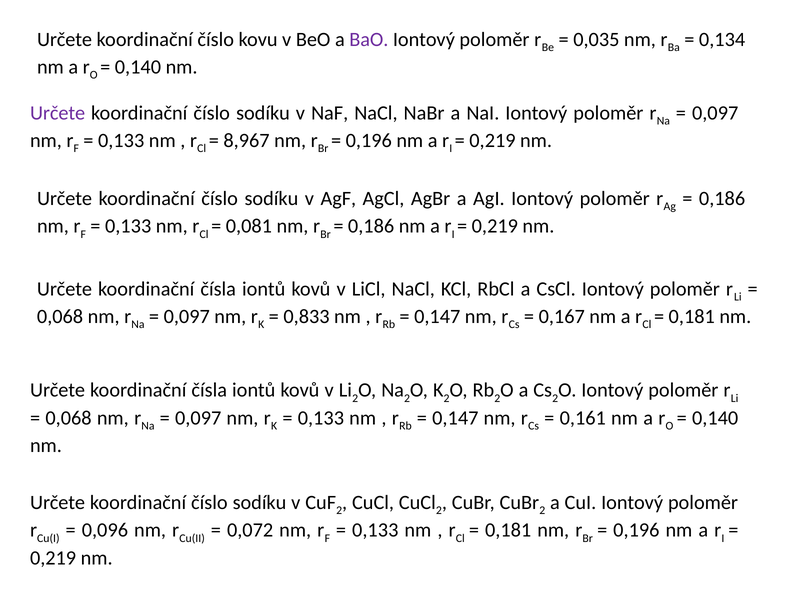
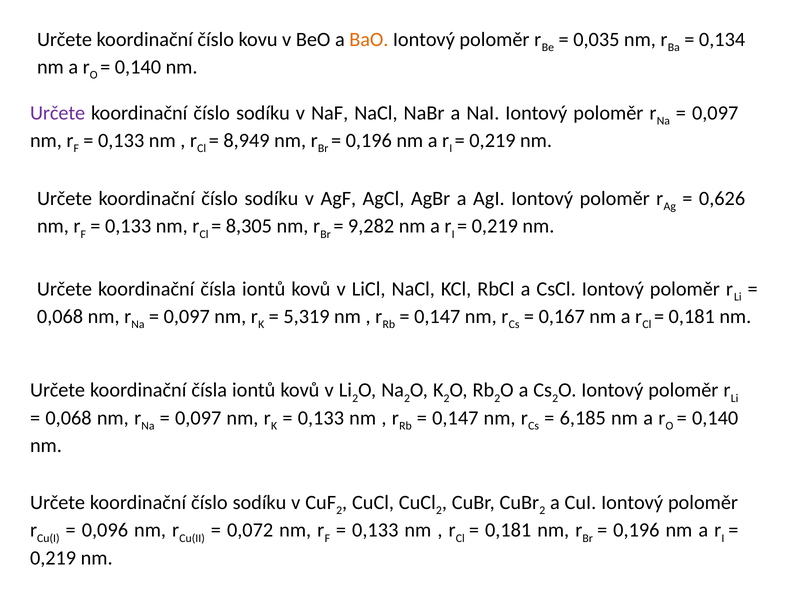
BaO colour: purple -> orange
8,967: 8,967 -> 8,949
0,186 at (722, 199): 0,186 -> 0,626
0,081: 0,081 -> 8,305
0,186 at (371, 226): 0,186 -> 9,282
0,833: 0,833 -> 5,319
0,161: 0,161 -> 6,185
